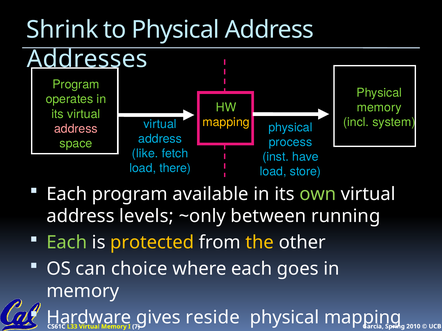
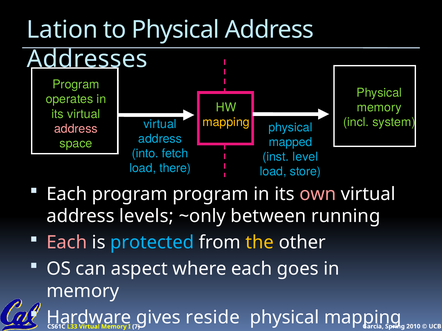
Shrink: Shrink -> Lation
process: process -> mapped
like: like -> into
have: have -> level
program available: available -> program
own colour: light green -> pink
Each at (67, 243) colour: light green -> pink
protected colour: yellow -> light blue
choice: choice -> aspect
